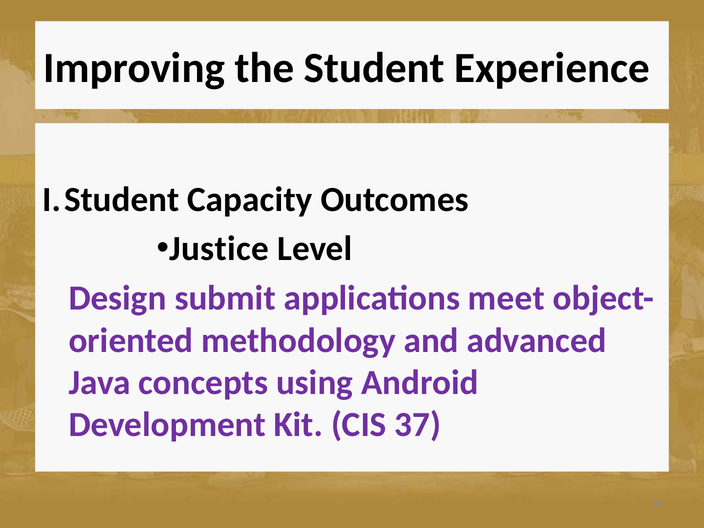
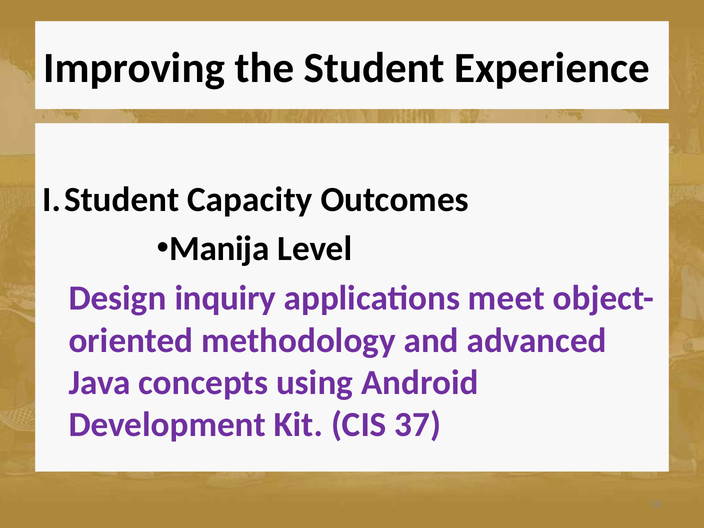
Justice: Justice -> Manija
submit: submit -> inquiry
